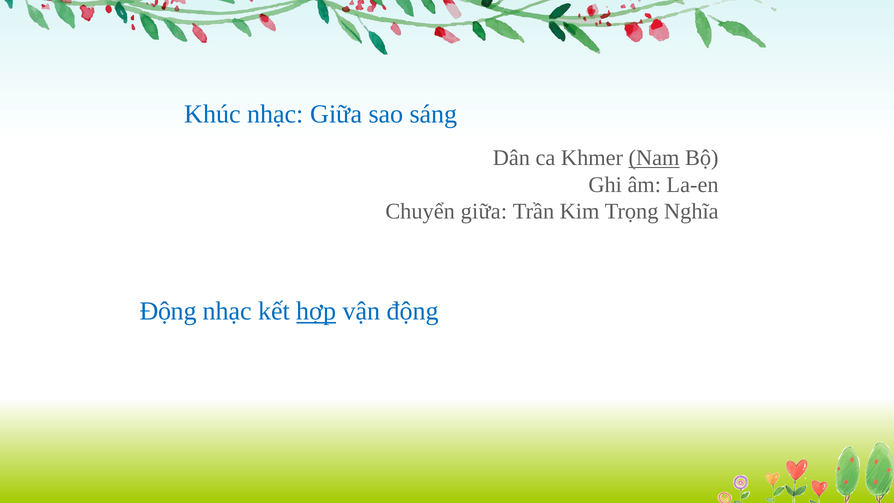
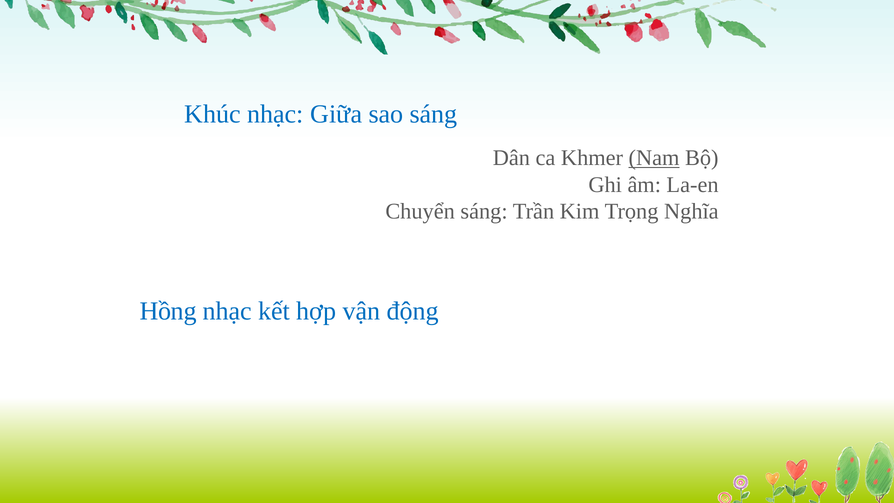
Chuyển giữa: giữa -> sáng
Động at (168, 311): Động -> Hồng
hợp underline: present -> none
